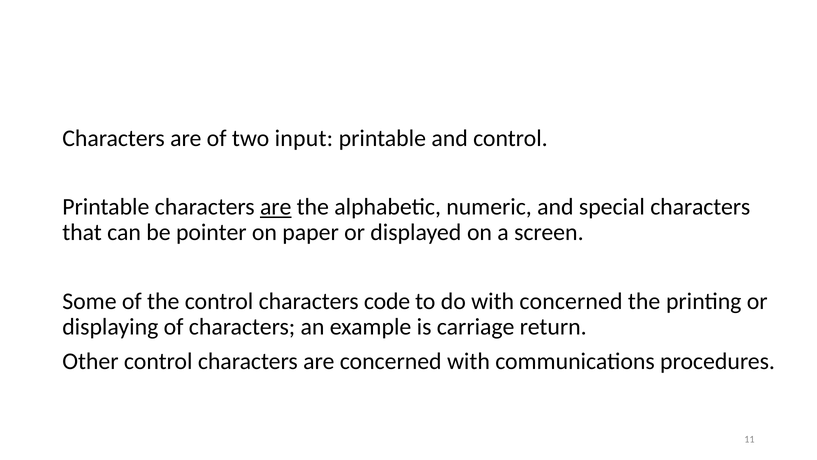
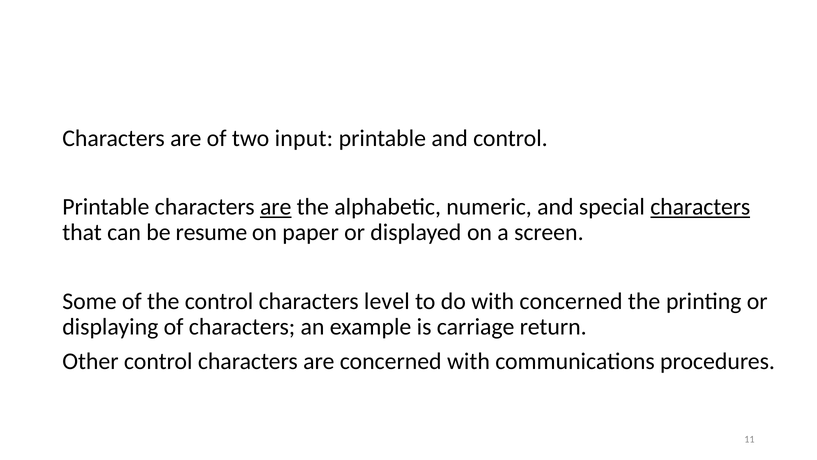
characters at (700, 207) underline: none -> present
pointer: pointer -> resume
code: code -> level
